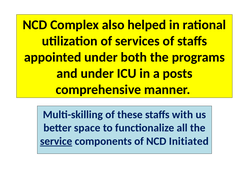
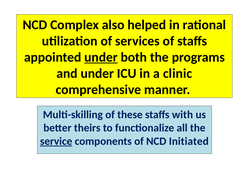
under at (101, 57) underline: none -> present
posts: posts -> clinic
space: space -> theirs
